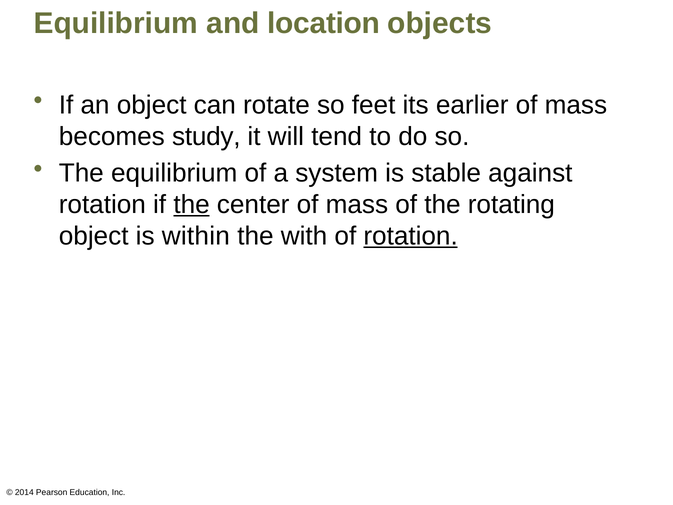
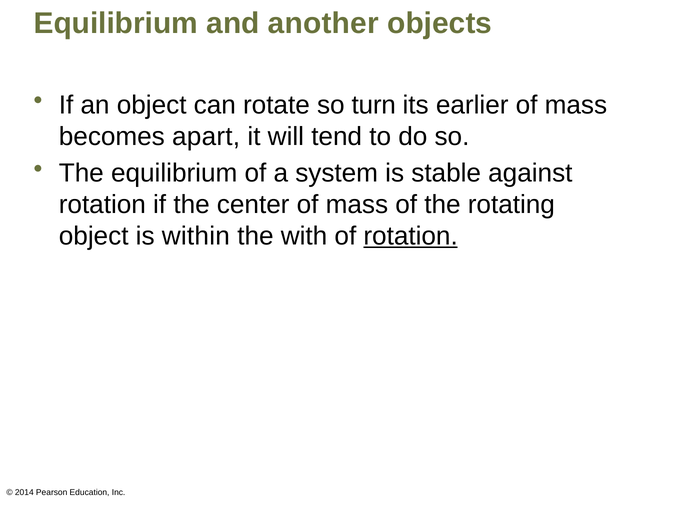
location: location -> another
feet: feet -> turn
study: study -> apart
the at (192, 204) underline: present -> none
